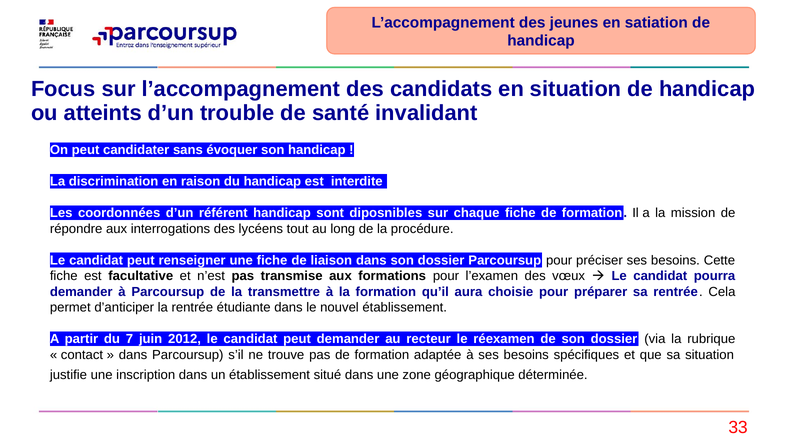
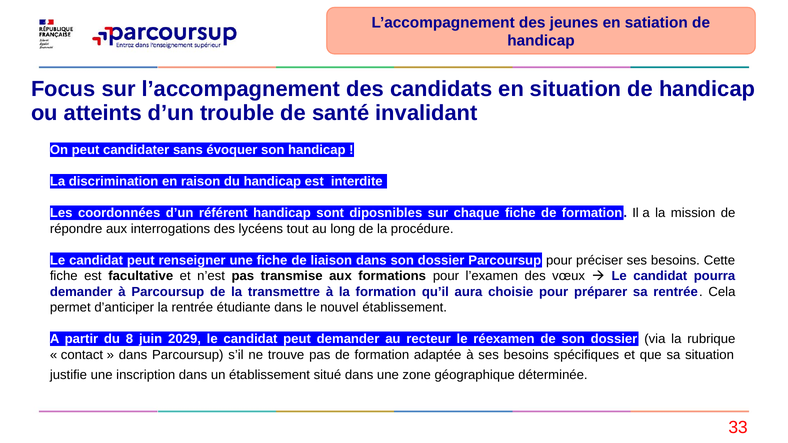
7: 7 -> 8
2012: 2012 -> 2029
